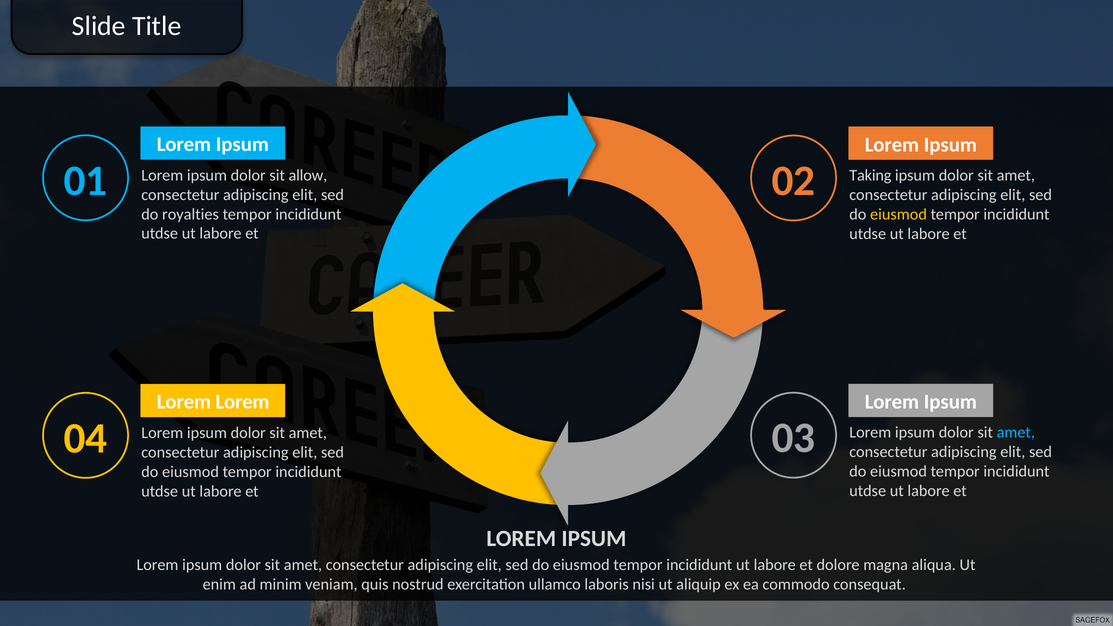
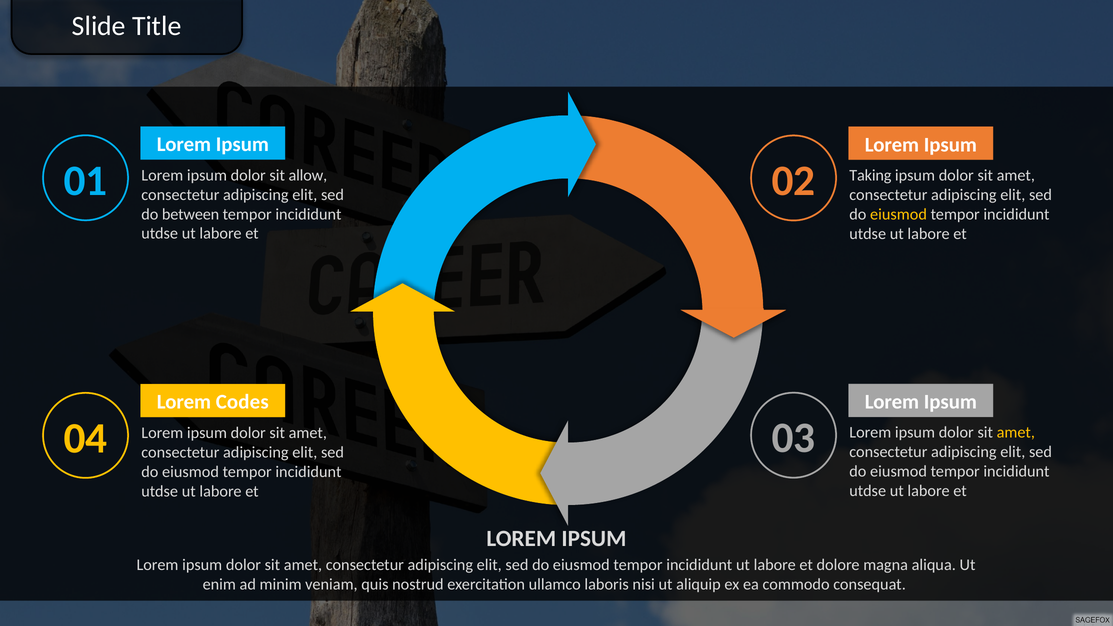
royalties: royalties -> between
Lorem Lorem: Lorem -> Codes
amet at (1016, 433) colour: light blue -> yellow
